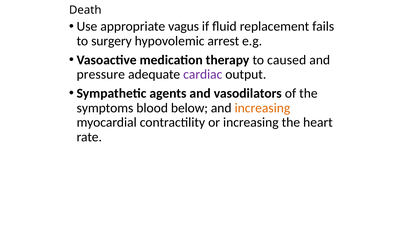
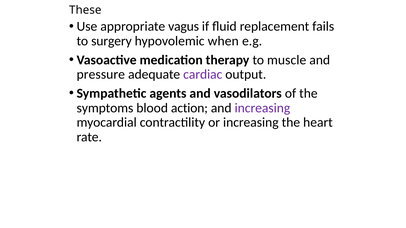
Death: Death -> These
arrest: arrest -> when
caused: caused -> muscle
below: below -> action
increasing at (262, 108) colour: orange -> purple
